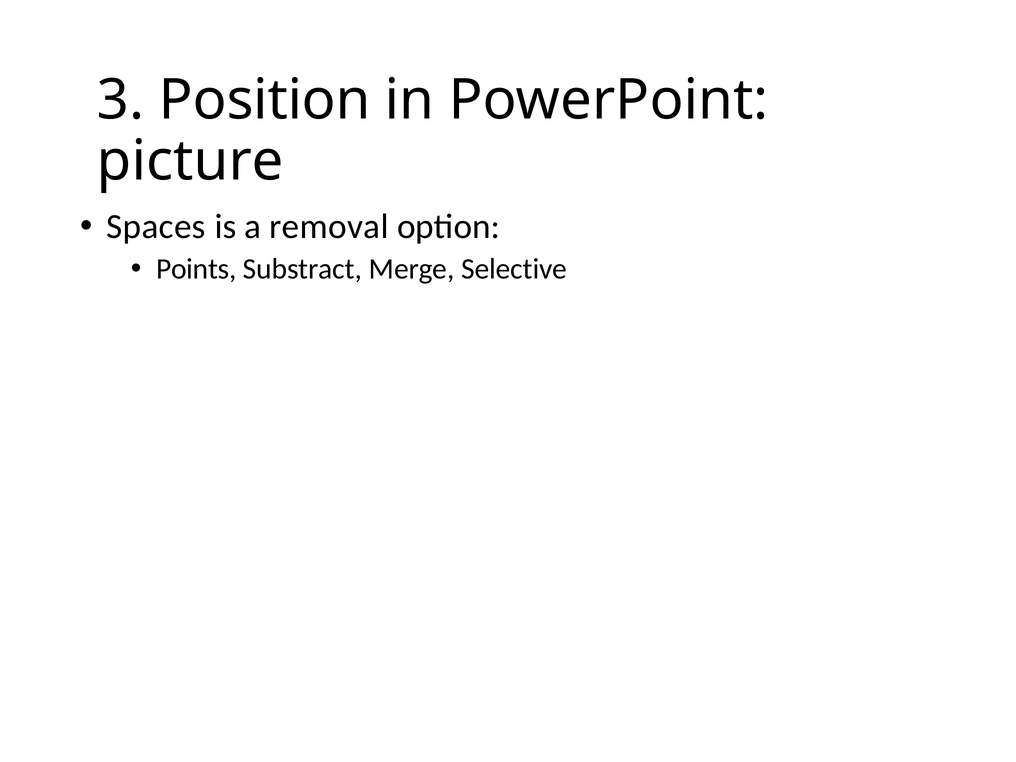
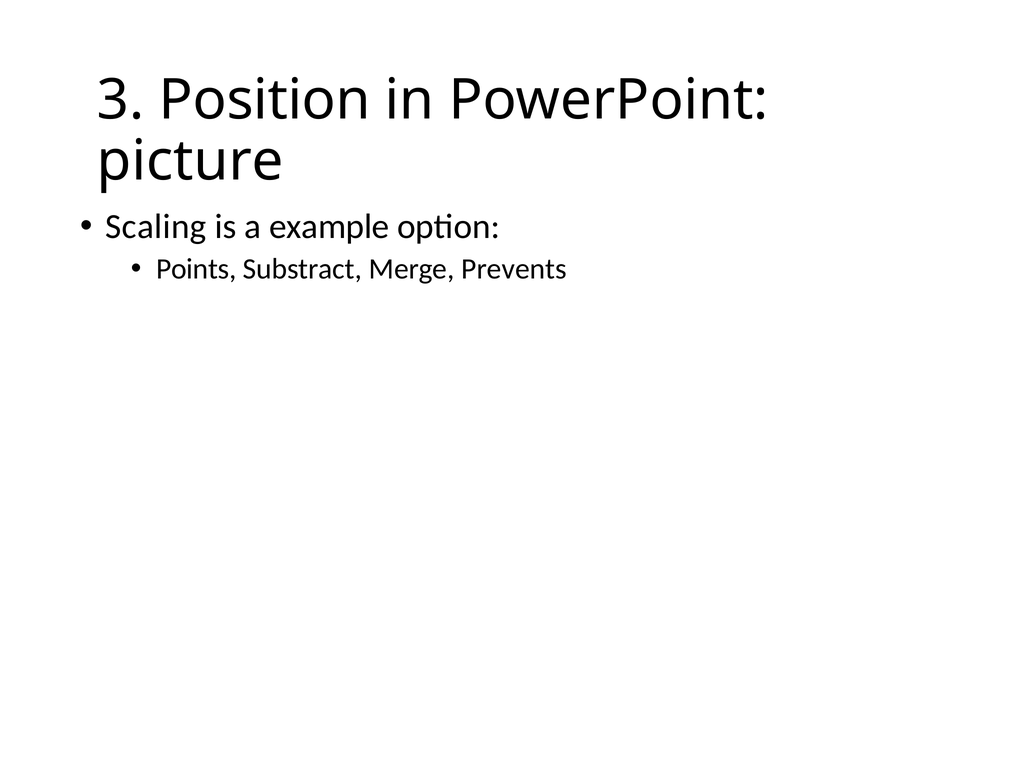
Spaces: Spaces -> Scaling
removal: removal -> example
Merge Selective: Selective -> Prevents
